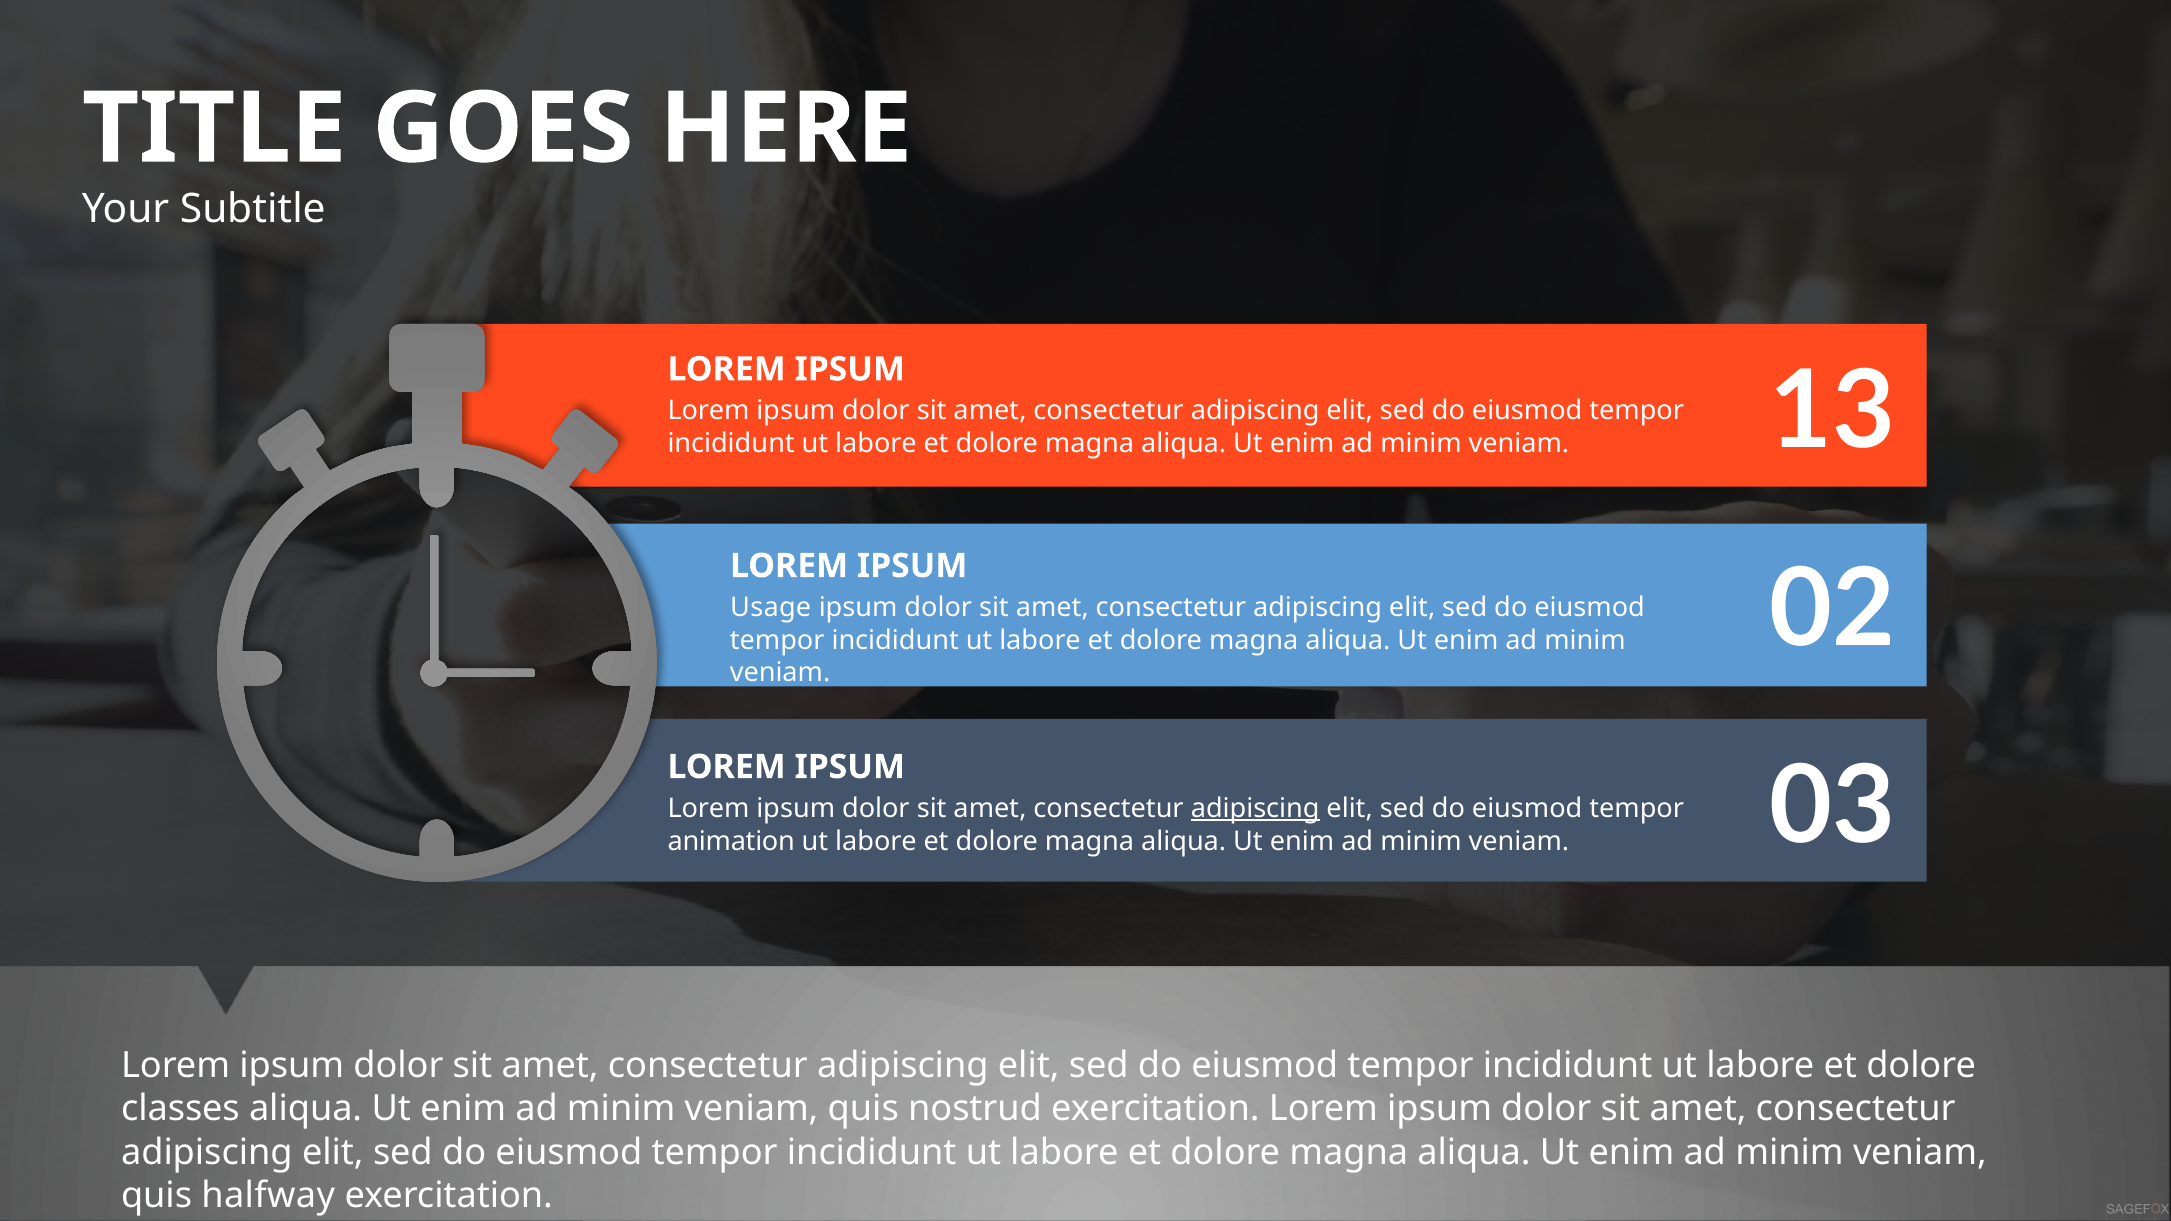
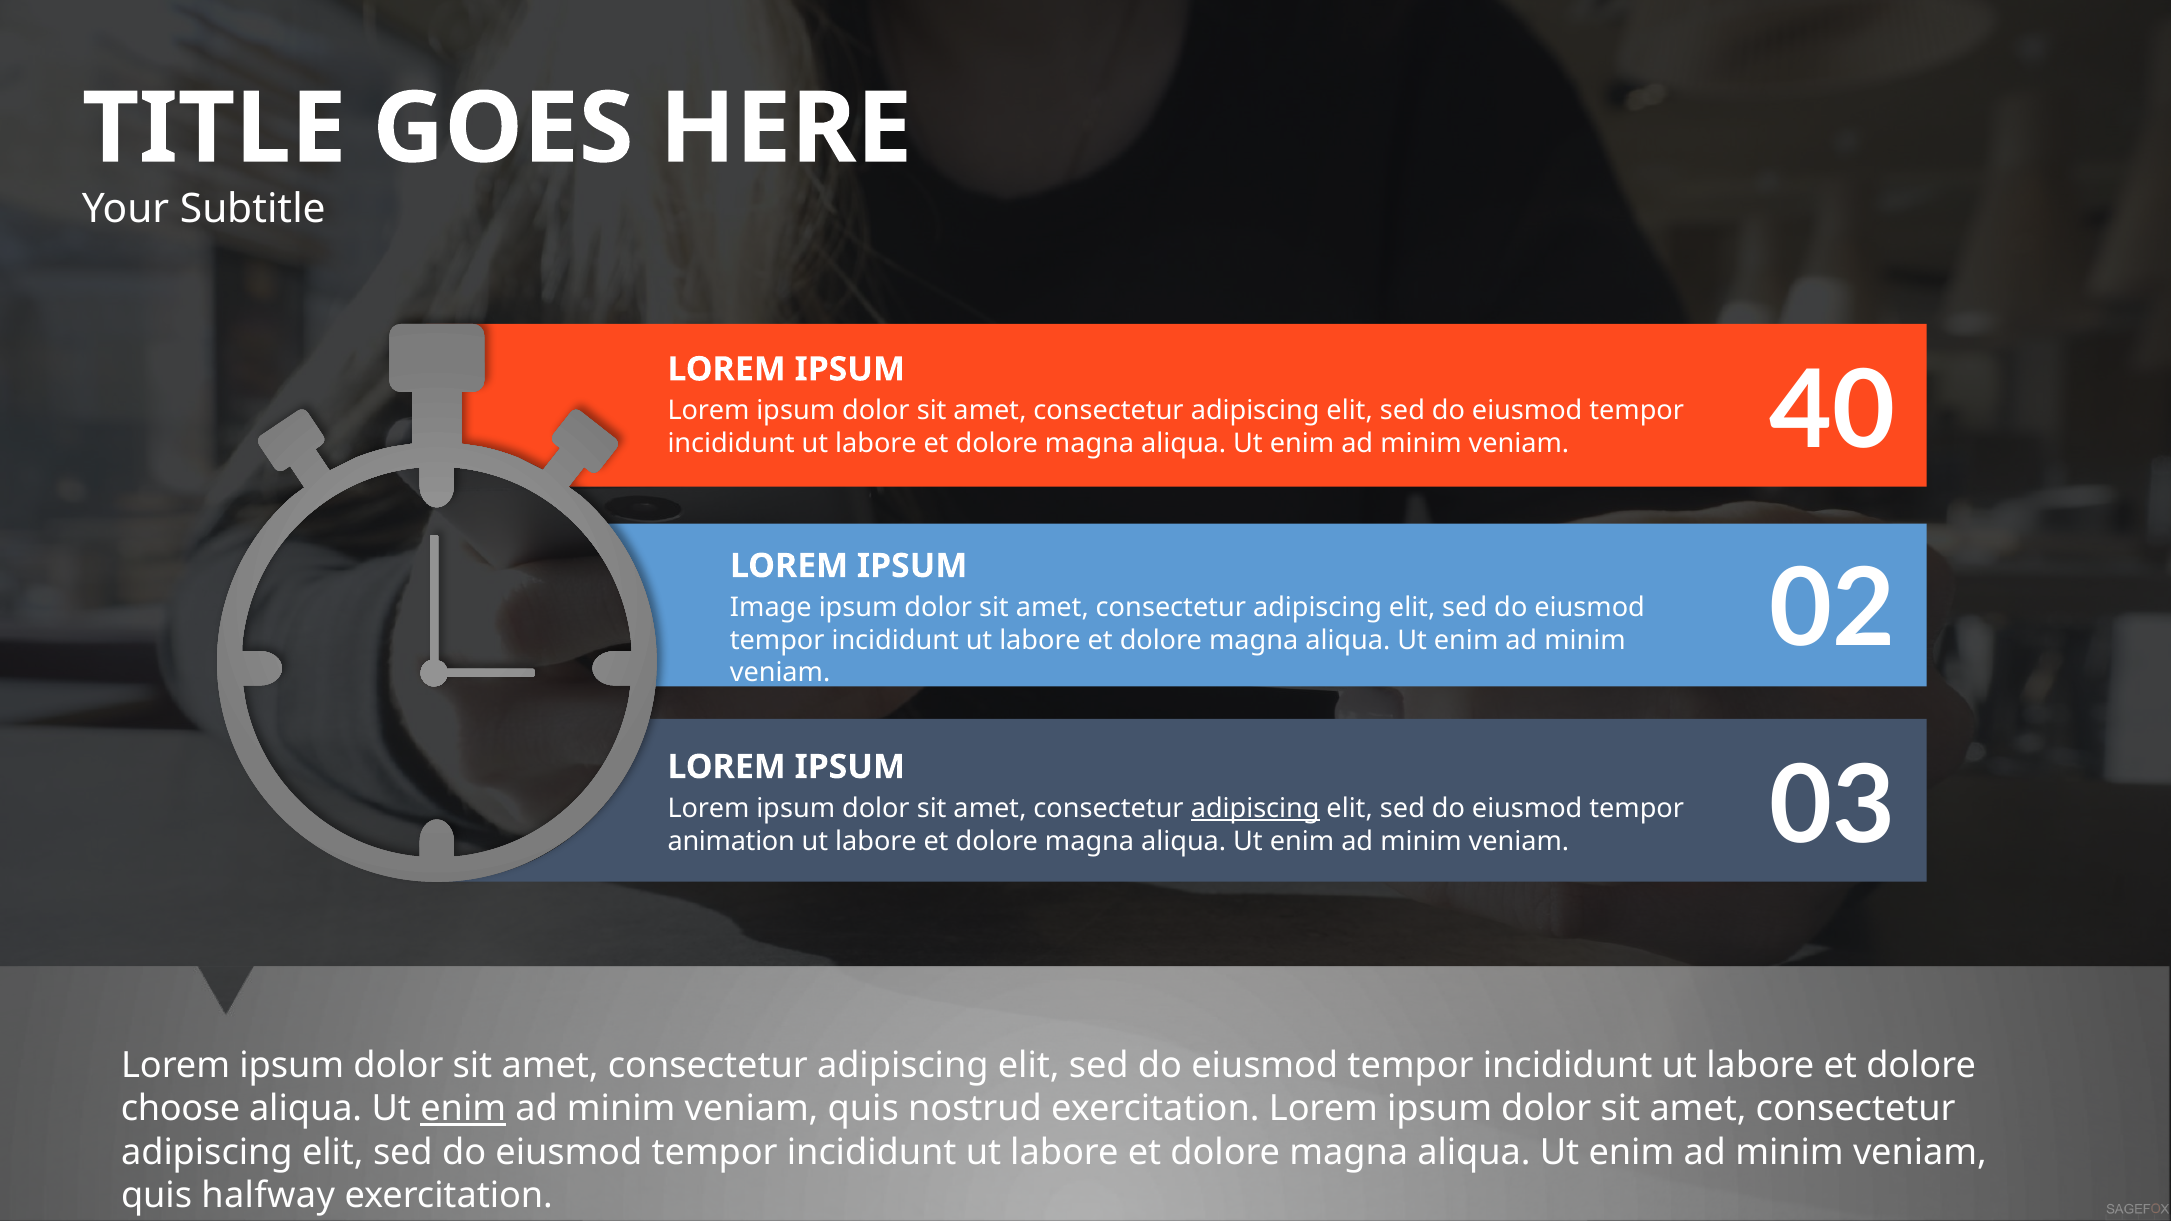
13: 13 -> 40
Usage: Usage -> Image
classes: classes -> choose
enim at (463, 1109) underline: none -> present
